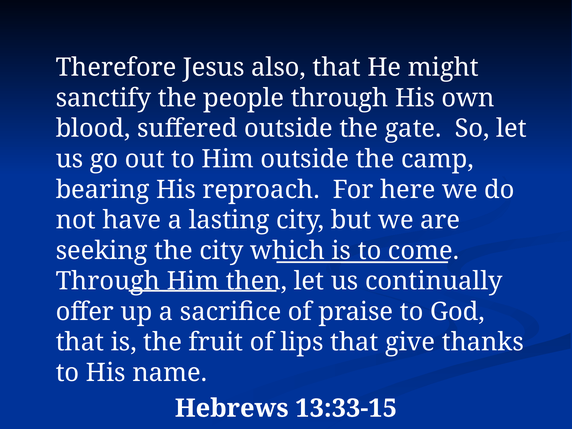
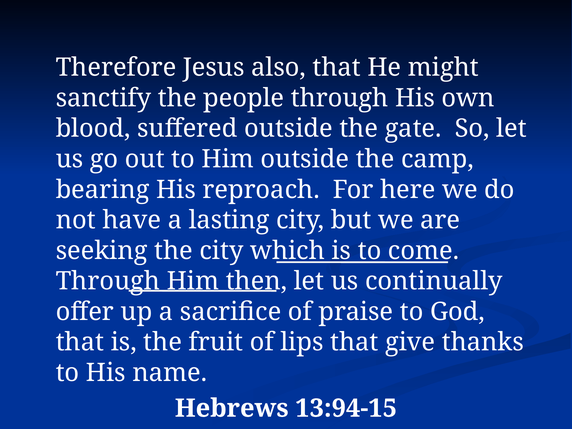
13:33-15: 13:33-15 -> 13:94-15
